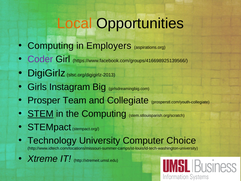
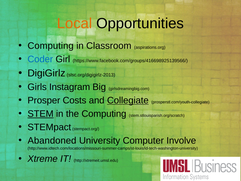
Employers: Employers -> Classroom
Coder colour: purple -> blue
Team: Team -> Costs
Collegiate underline: none -> present
Technology: Technology -> Abandoned
Choice: Choice -> Involve
